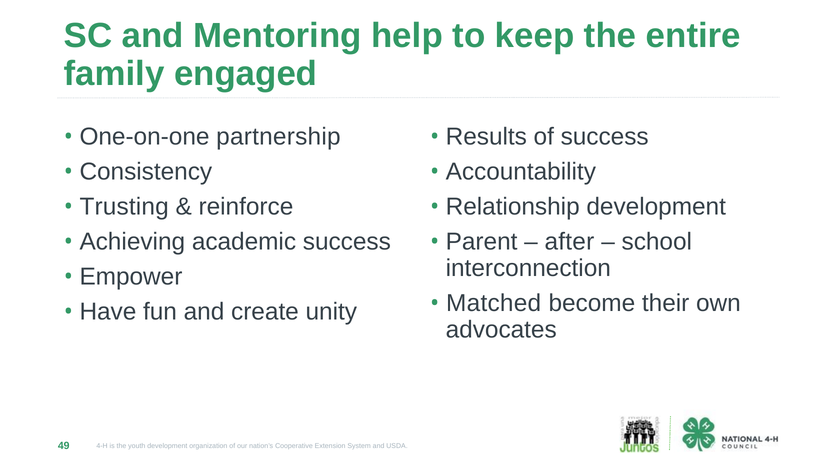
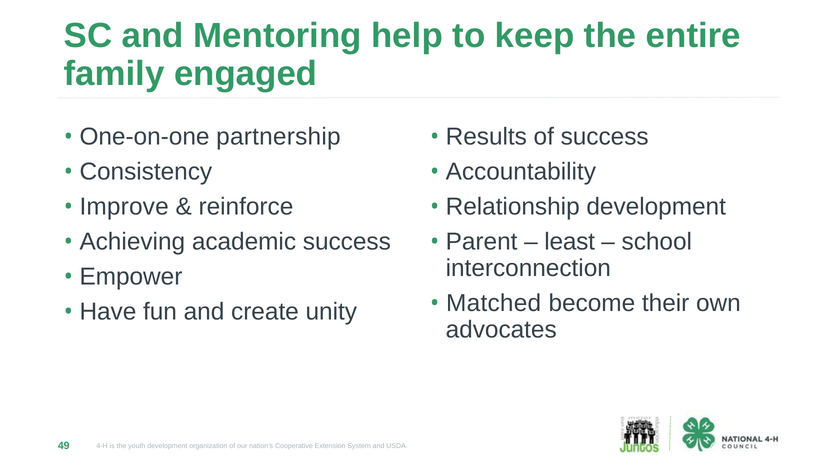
Trusting: Trusting -> Improve
after: after -> least
